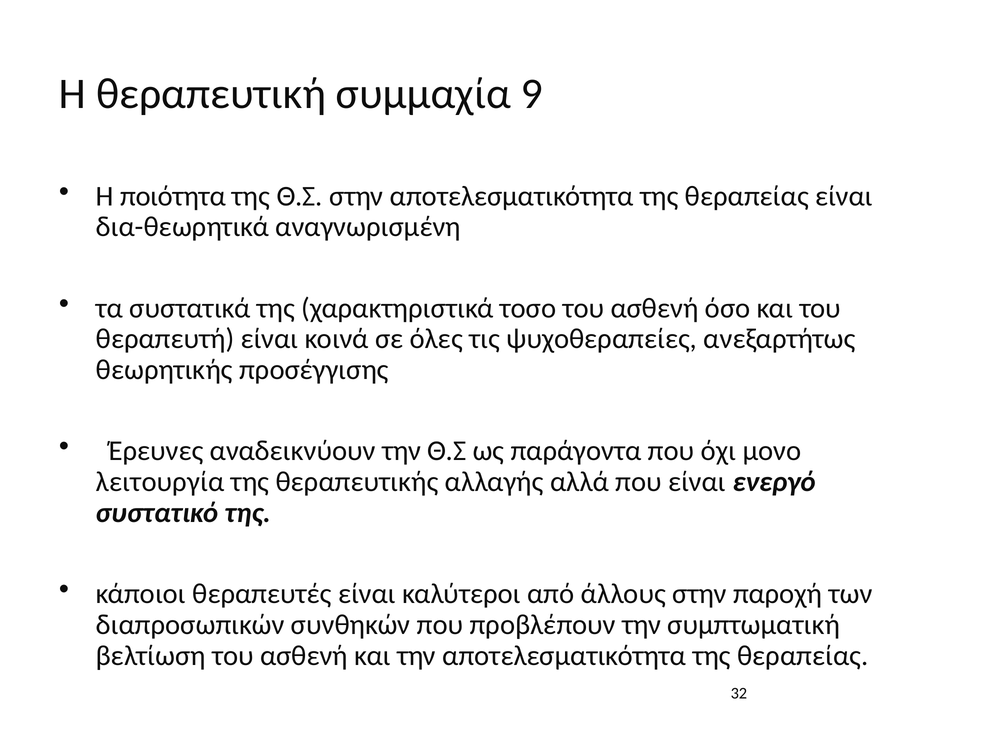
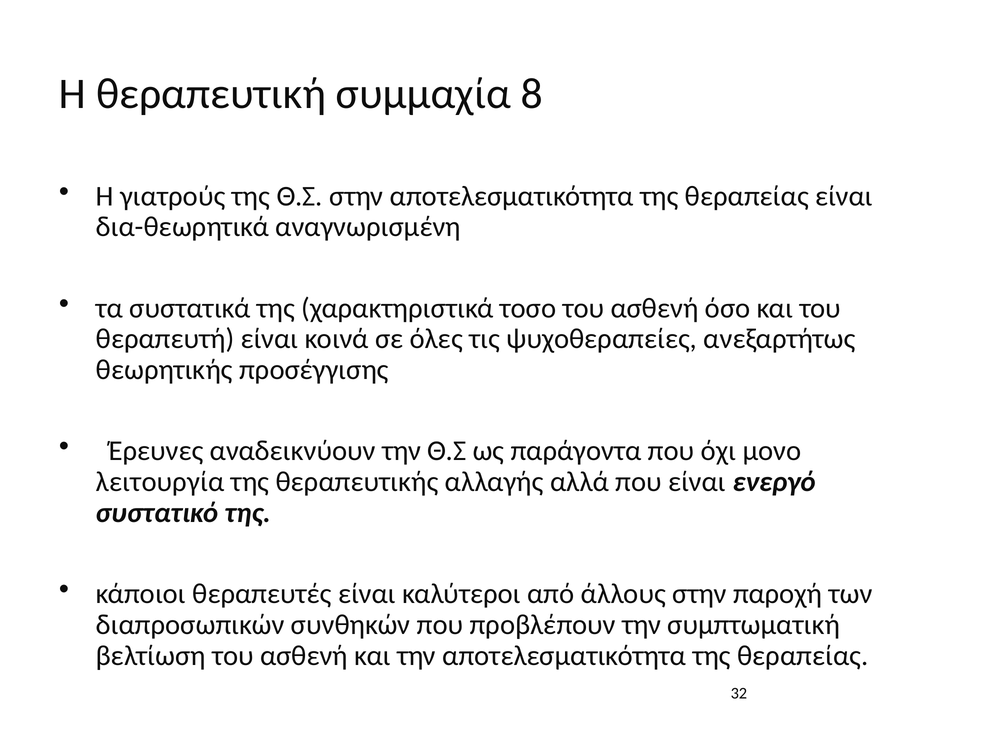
9: 9 -> 8
ποιότητα: ποιότητα -> γιατρούς
